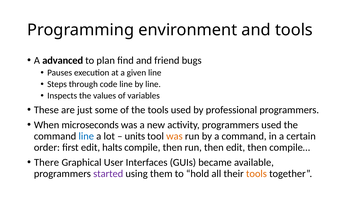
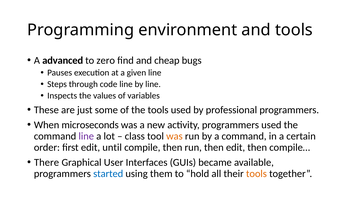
plan: plan -> zero
friend: friend -> cheap
line at (86, 136) colour: blue -> purple
units: units -> class
halts: halts -> until
started colour: purple -> blue
